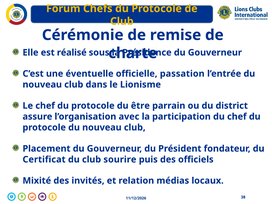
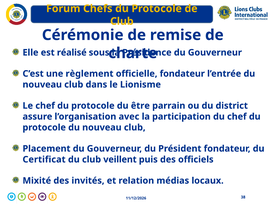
éventuelle: éventuelle -> règlement
officielle passation: passation -> fondateur
sourire: sourire -> veillent
